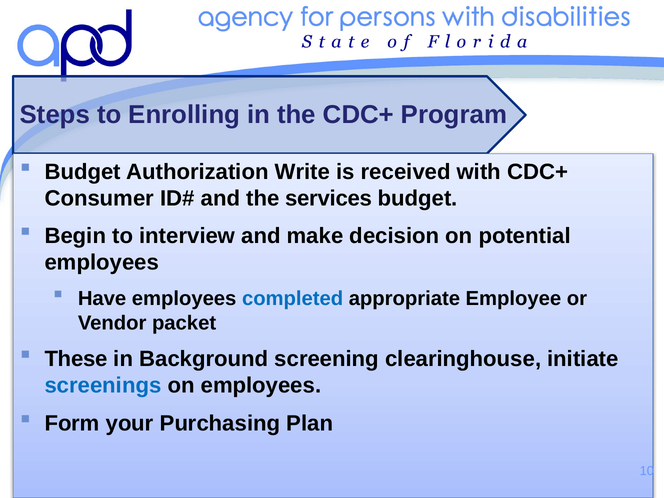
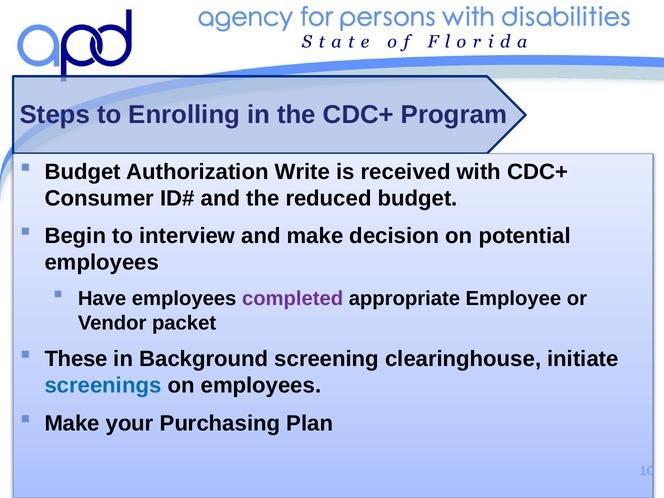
services: services -> reduced
completed colour: blue -> purple
Form at (72, 423): Form -> Make
